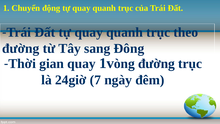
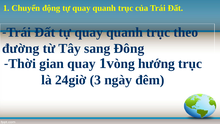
đường at (156, 63): đường -> hướng
7: 7 -> 3
